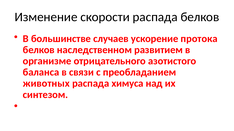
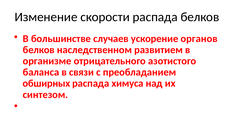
протока: протока -> органов
животных: животных -> обширных
